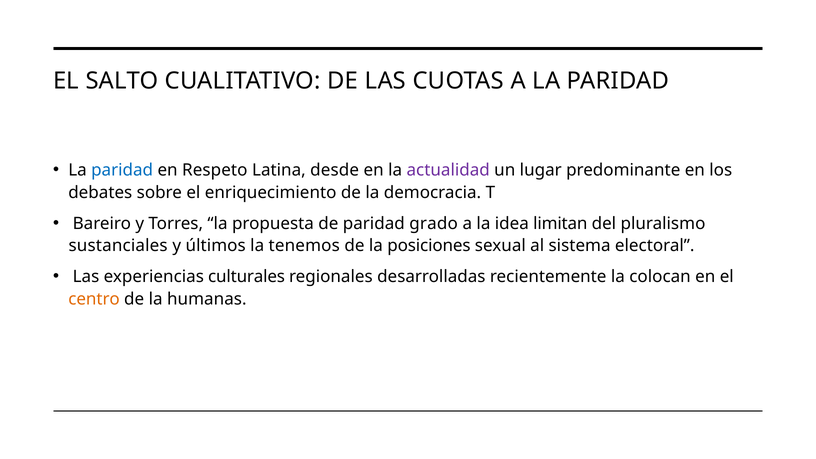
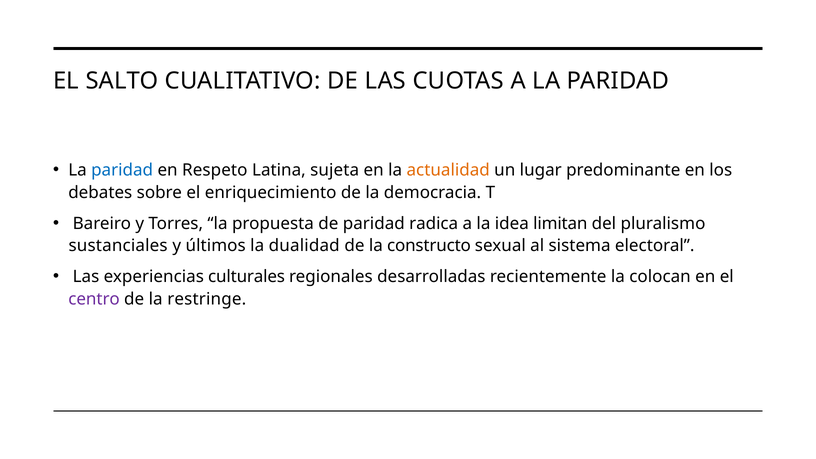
desde: desde -> sujeta
actualidad colour: purple -> orange
grado: grado -> radica
tenemos: tenemos -> dualidad
posiciones: posiciones -> constructo
centro colour: orange -> purple
humanas: humanas -> restringe
